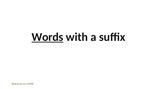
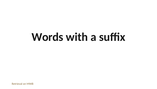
Words underline: present -> none
